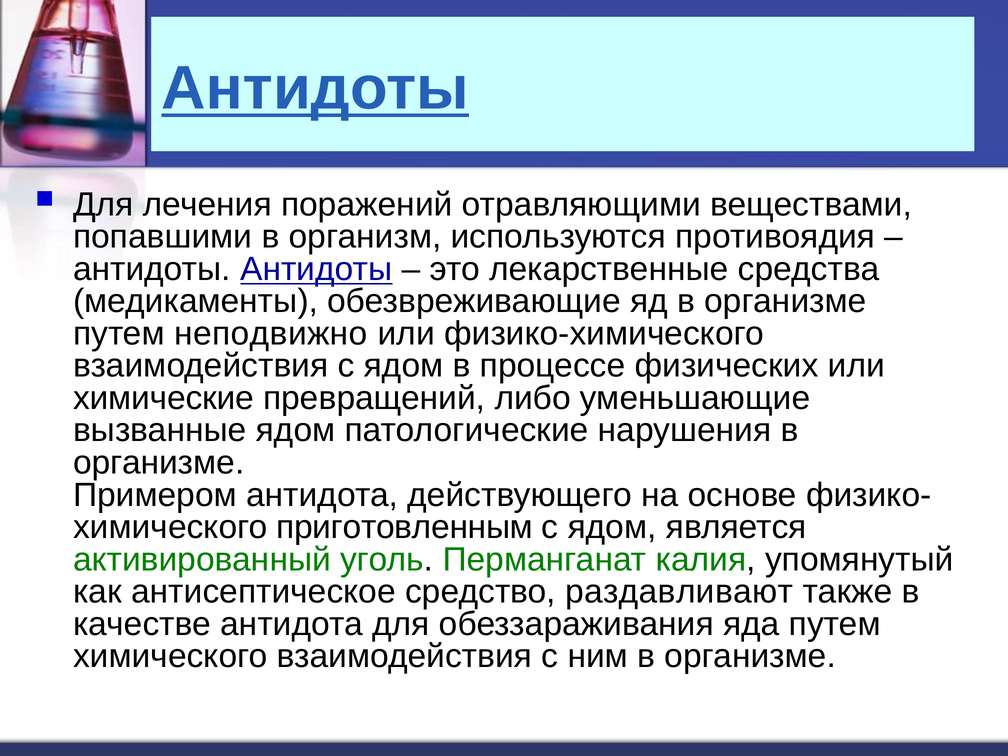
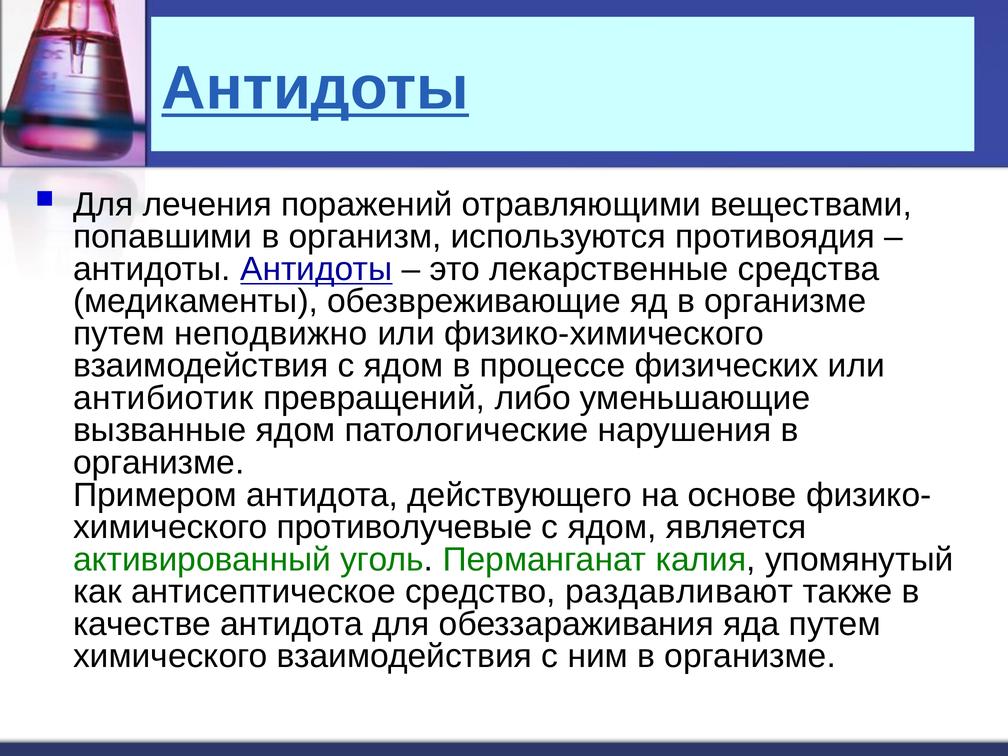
химические: химические -> антибиотик
приготовленным: приготовленным -> противолучевые
